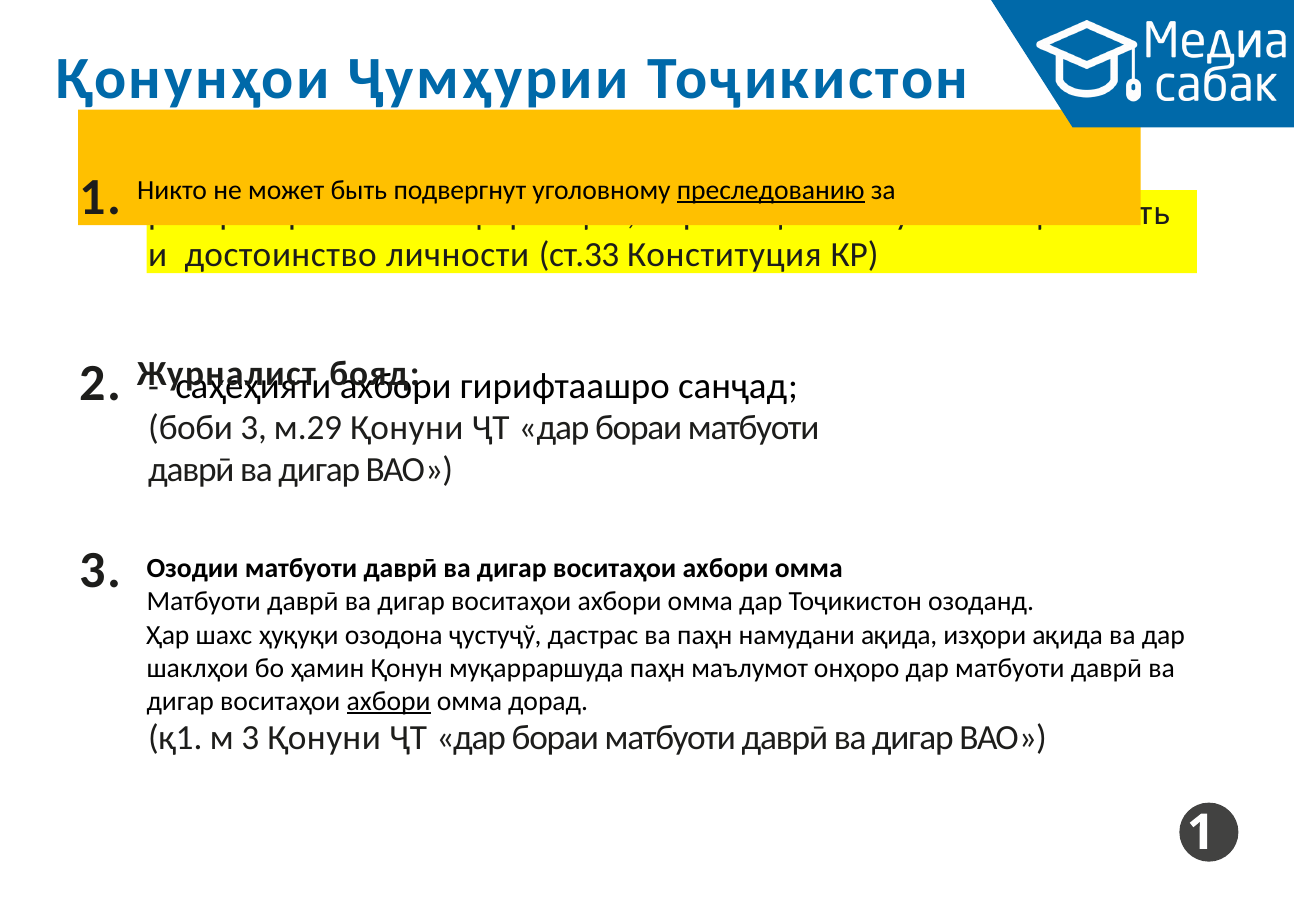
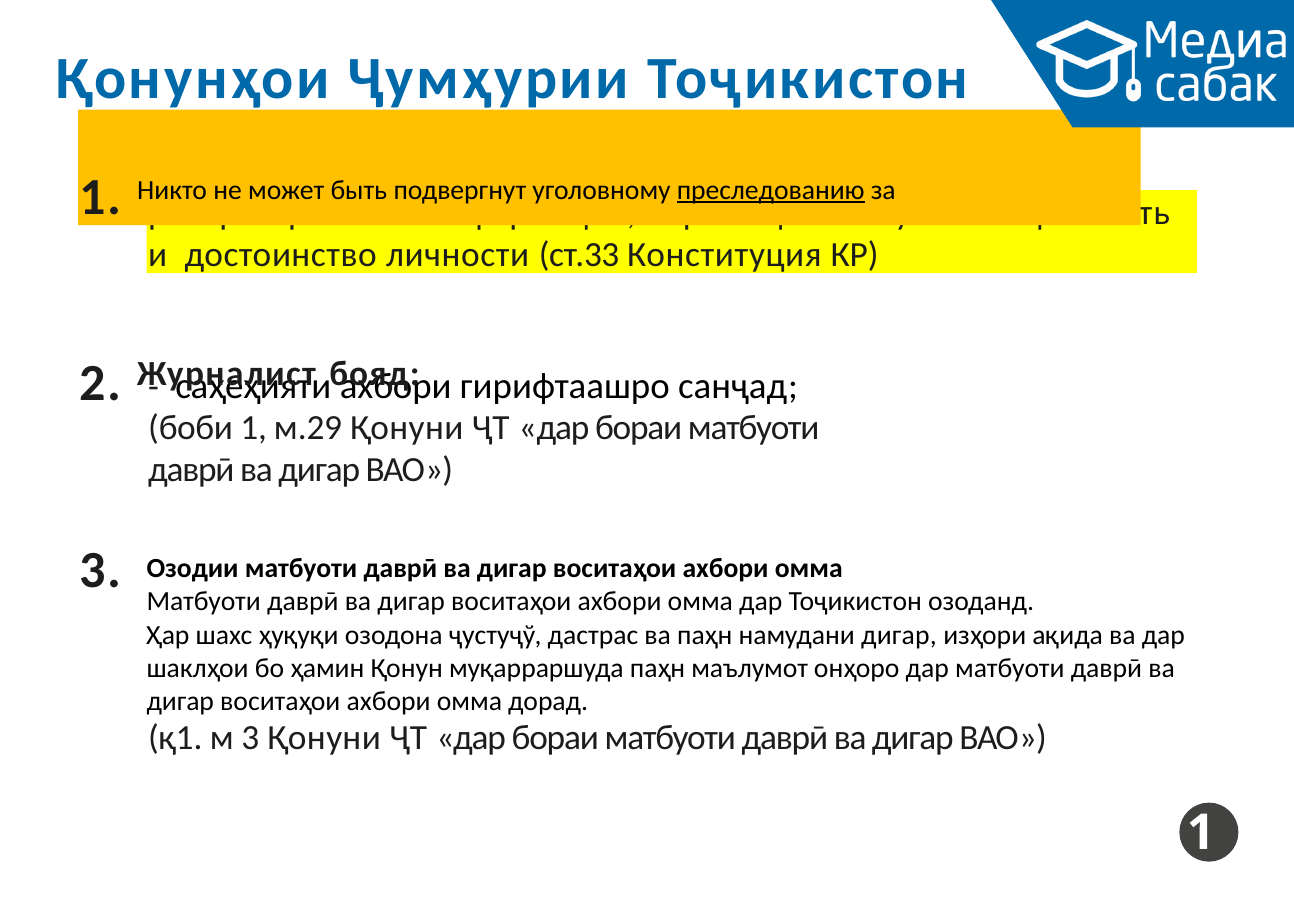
боби 3: 3 -> 1
намудани ақида: ақида -> дигар
ахбори at (389, 702) underline: present -> none
